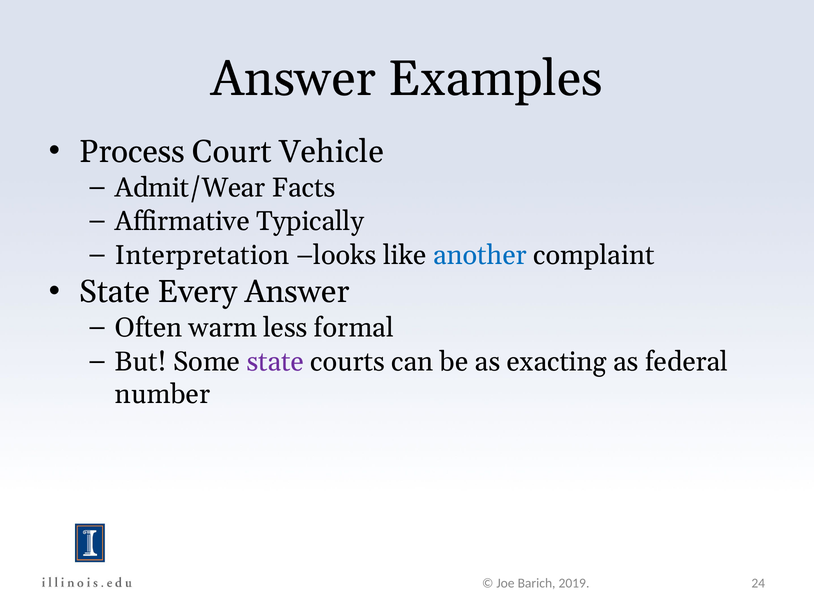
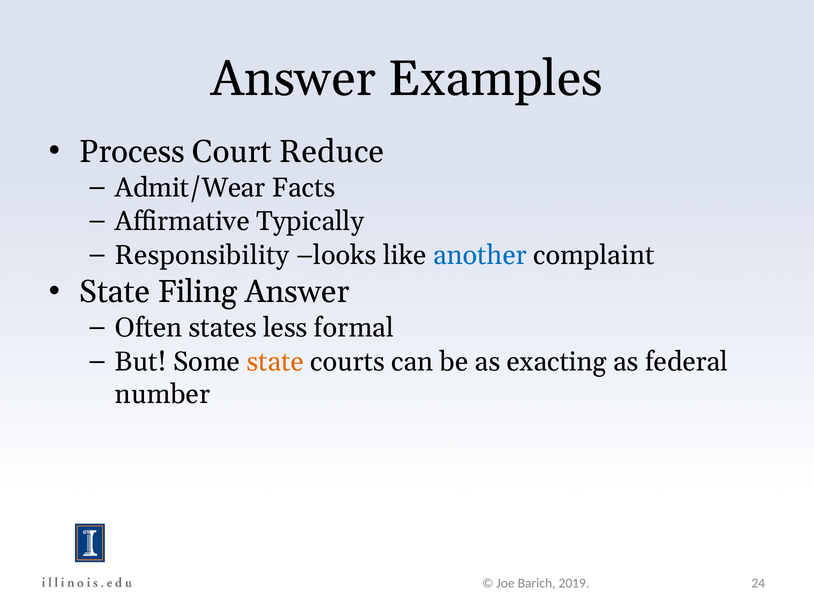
Vehicle: Vehicle -> Reduce
Interpretation: Interpretation -> Responsibility
Every: Every -> Filing
warm: warm -> states
state at (275, 361) colour: purple -> orange
